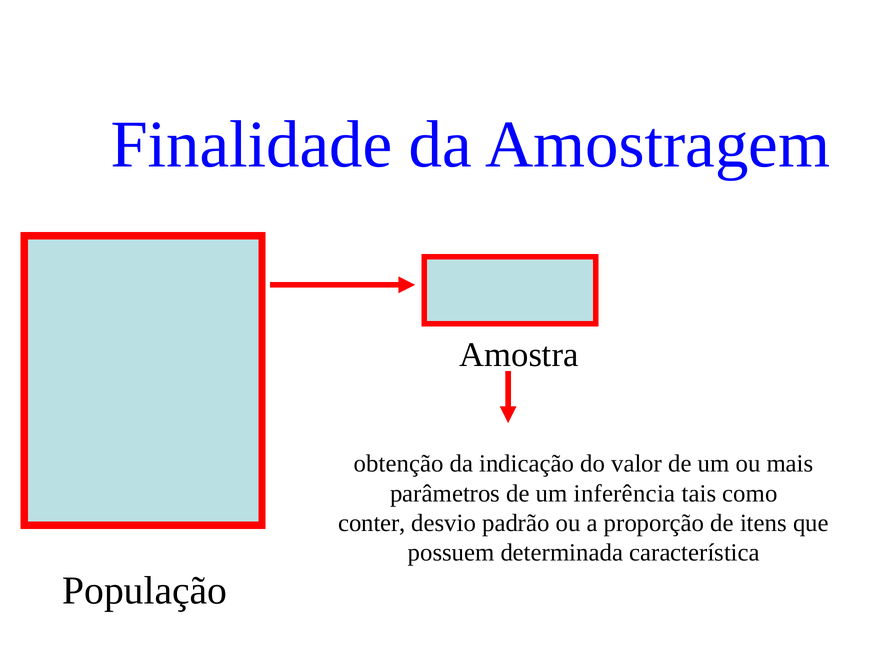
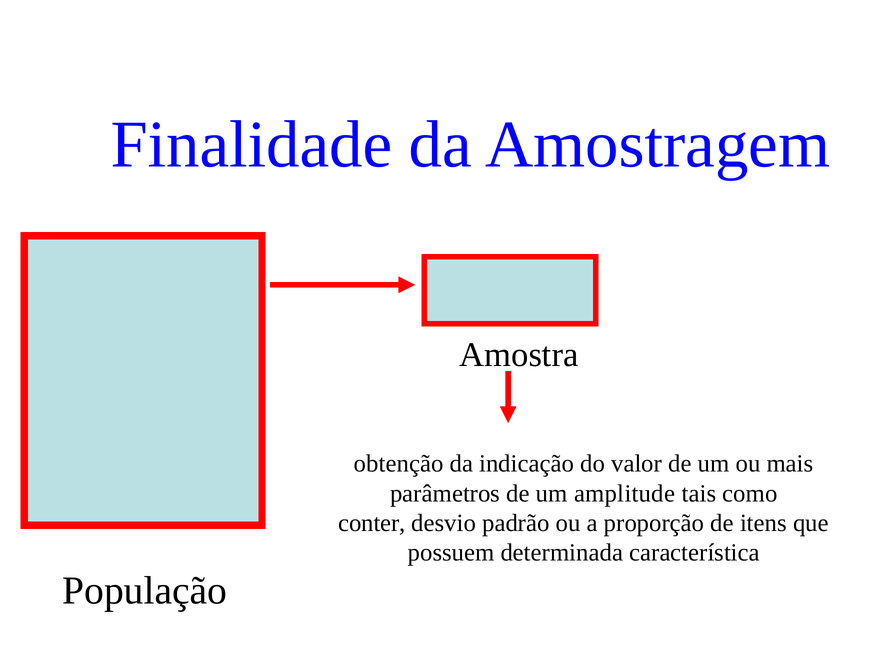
inferência: inferência -> amplitude
